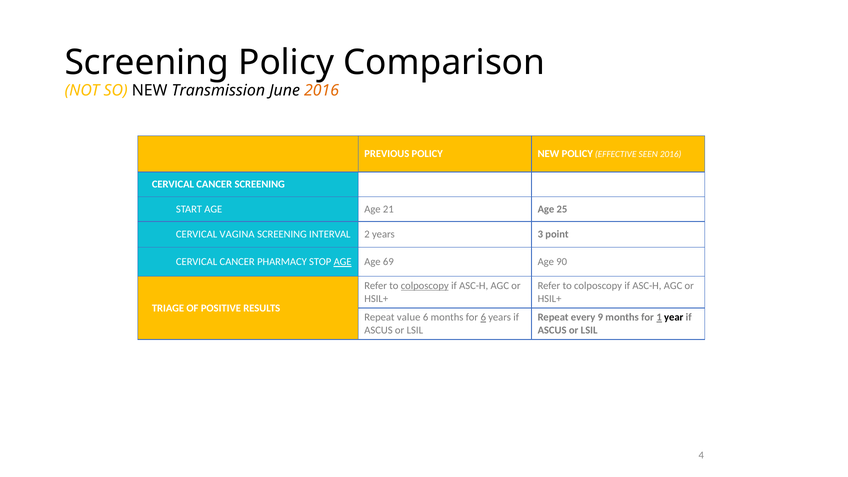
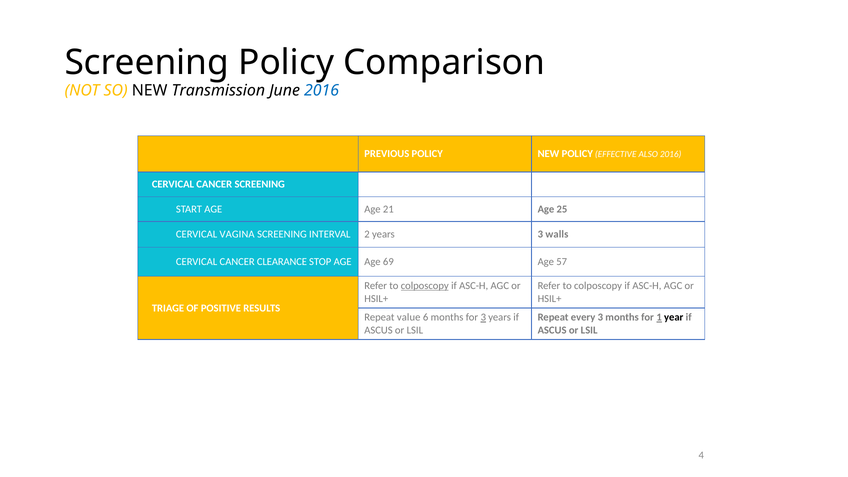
2016 at (322, 90) colour: orange -> blue
SEEN: SEEN -> ALSO
point: point -> walls
PHARMACY: PHARMACY -> CLEARANCE
AGE at (343, 262) underline: present -> none
90: 90 -> 57
for 6: 6 -> 3
every 9: 9 -> 3
